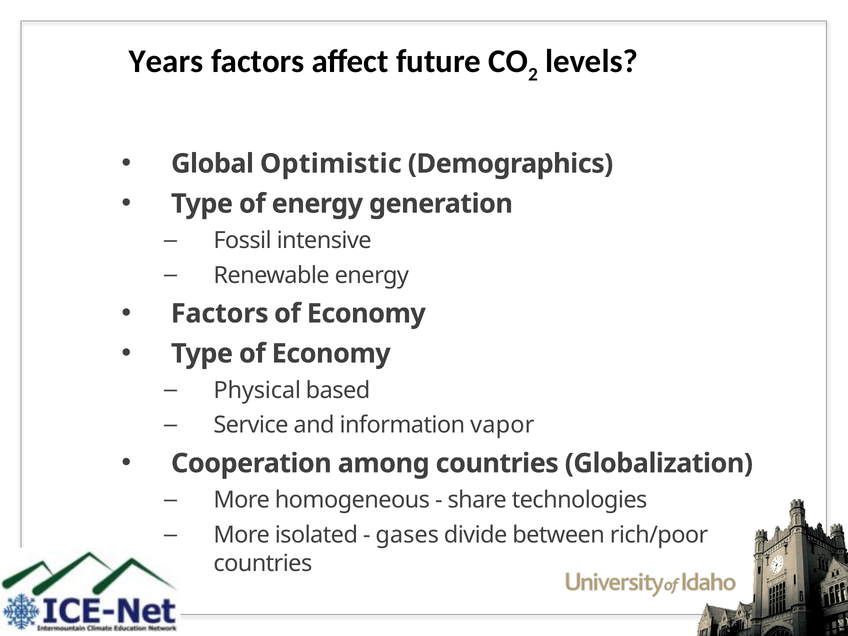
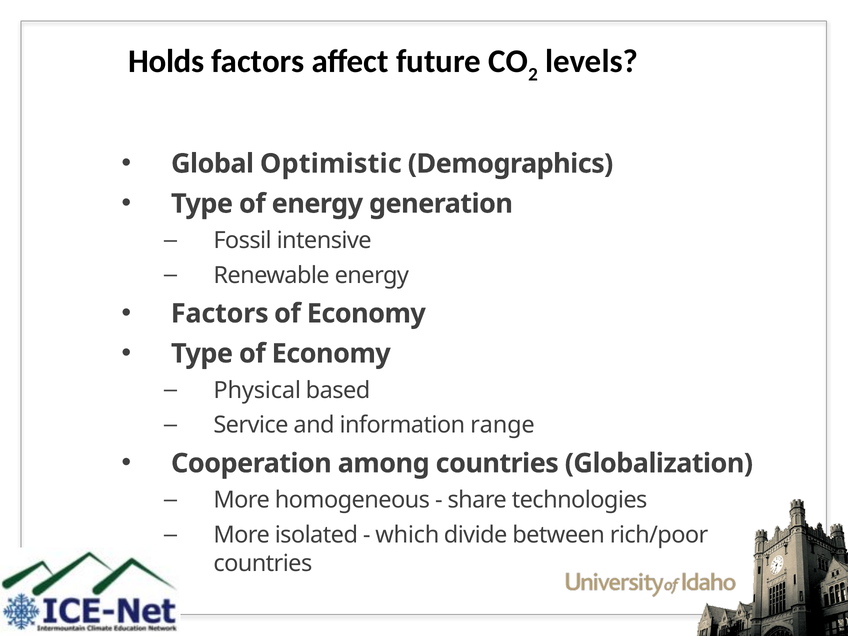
Years: Years -> Holds
vapor: vapor -> range
gases: gases -> which
